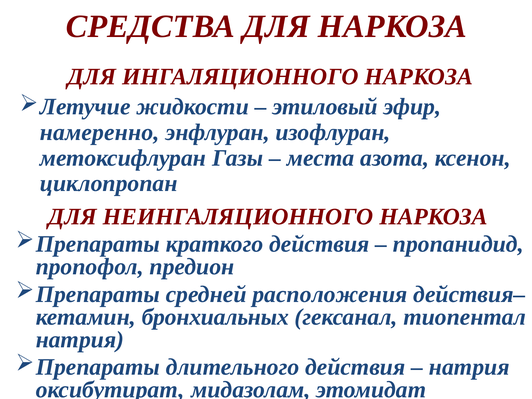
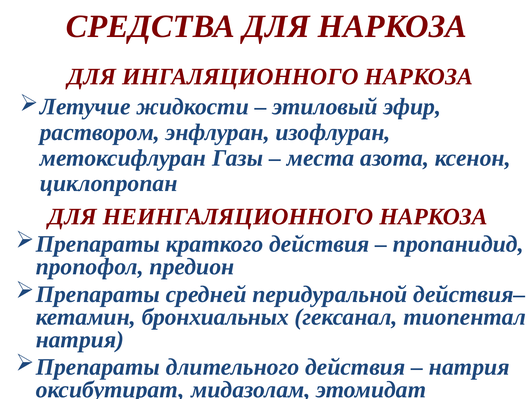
намеренно: намеренно -> раствором
расположения: расположения -> перидуральной
